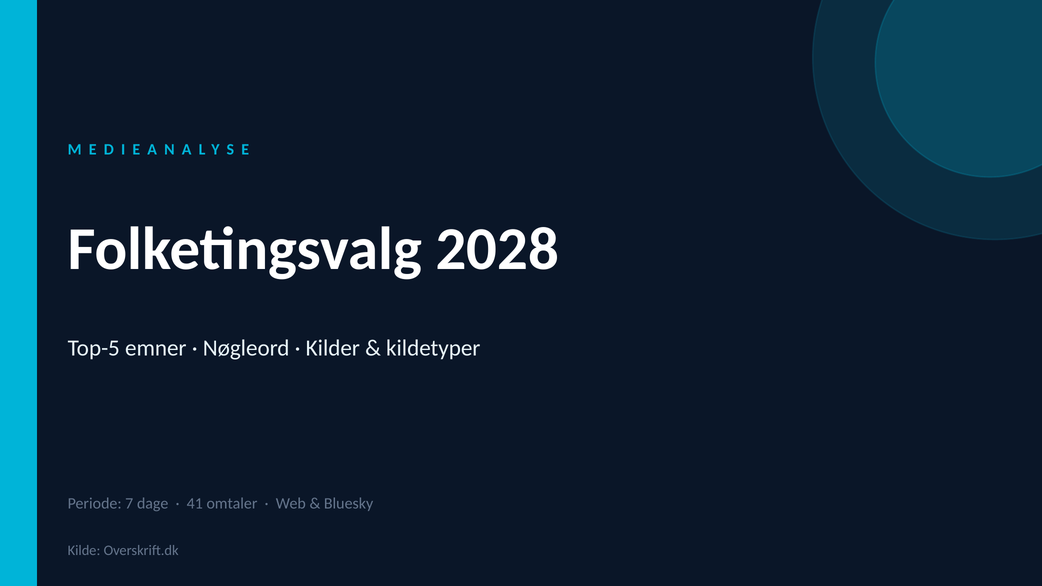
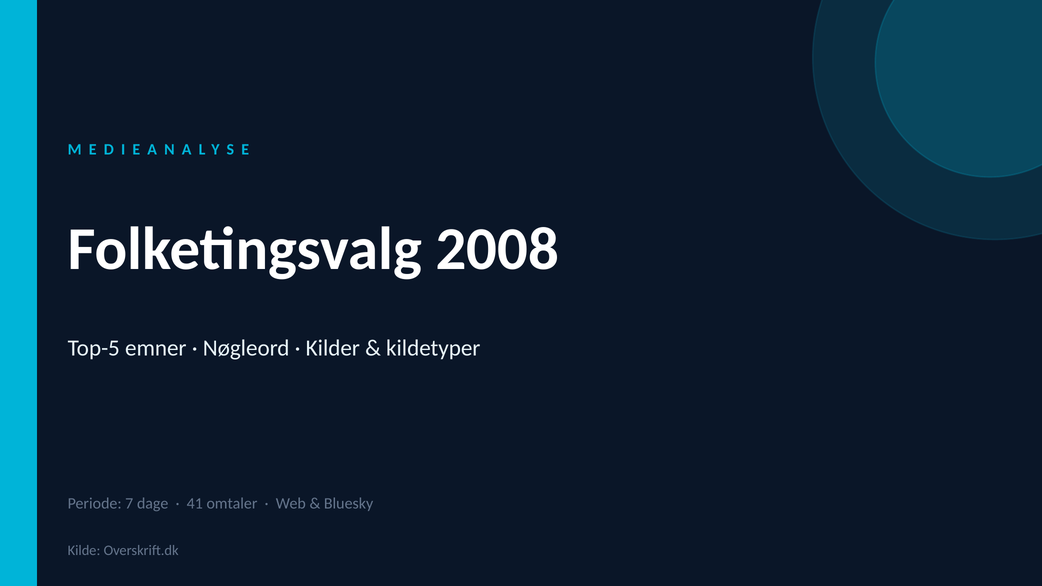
2028: 2028 -> 2008
